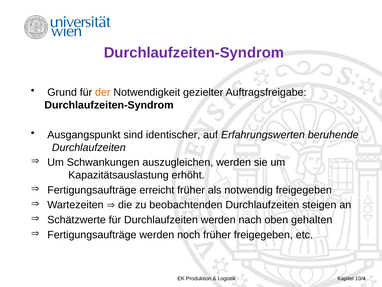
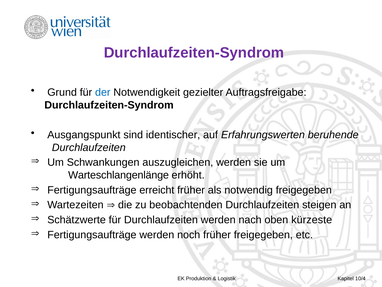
der colour: orange -> blue
Kapazitätsauslastung: Kapazitätsauslastung -> Warteschlangenlänge
gehalten: gehalten -> kürzeste
